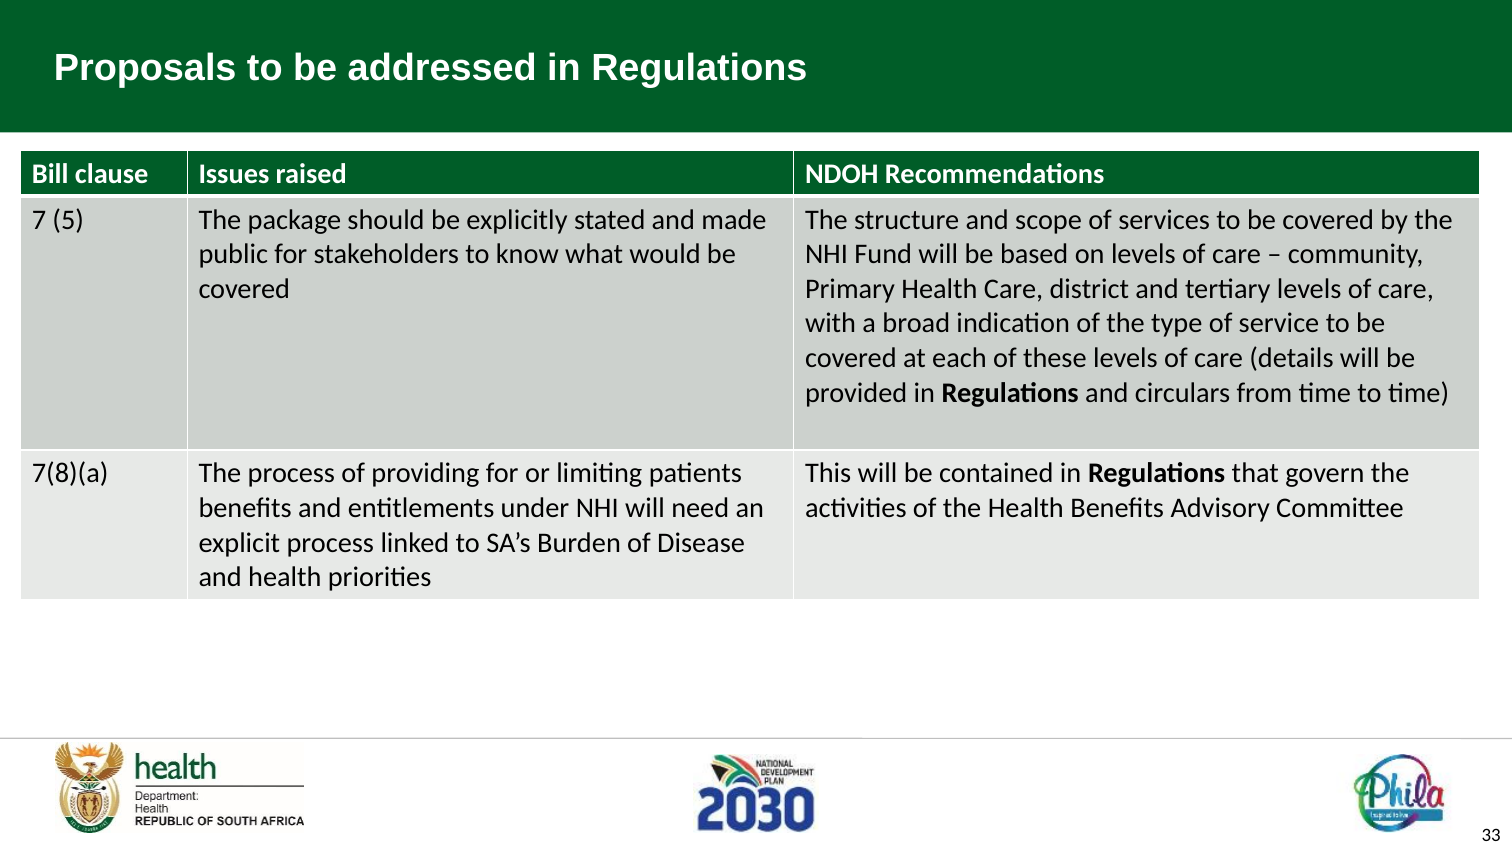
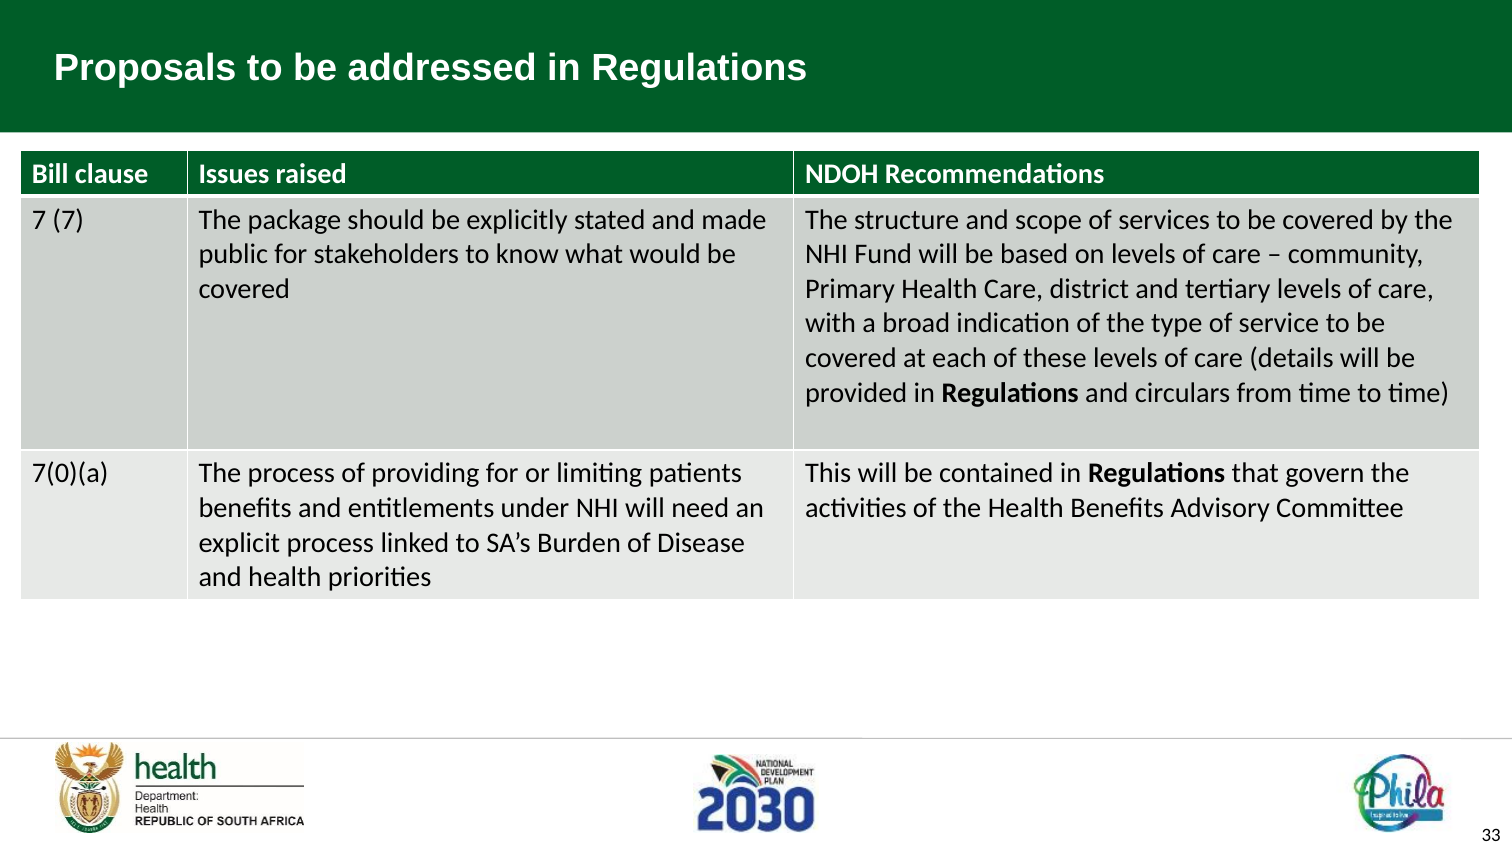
7 5: 5 -> 7
7(8)(a: 7(8)(a -> 7(0)(a
